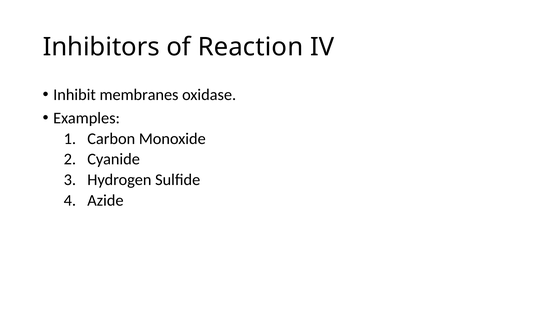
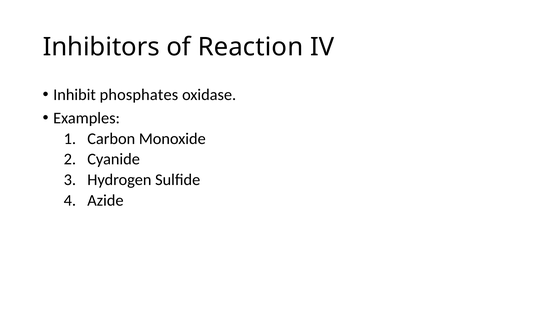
membranes: membranes -> phosphates
